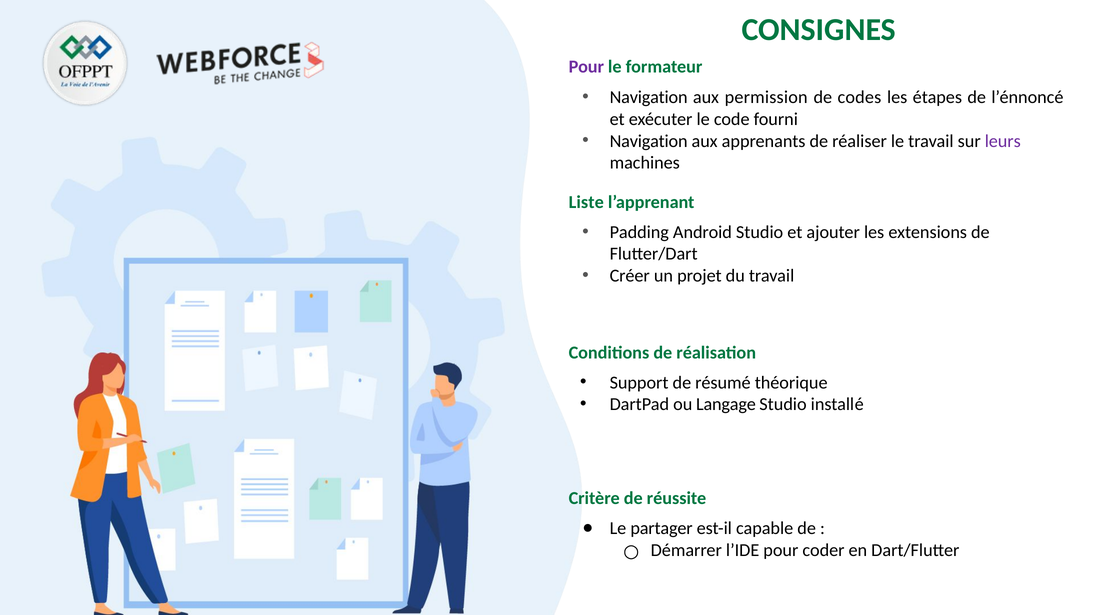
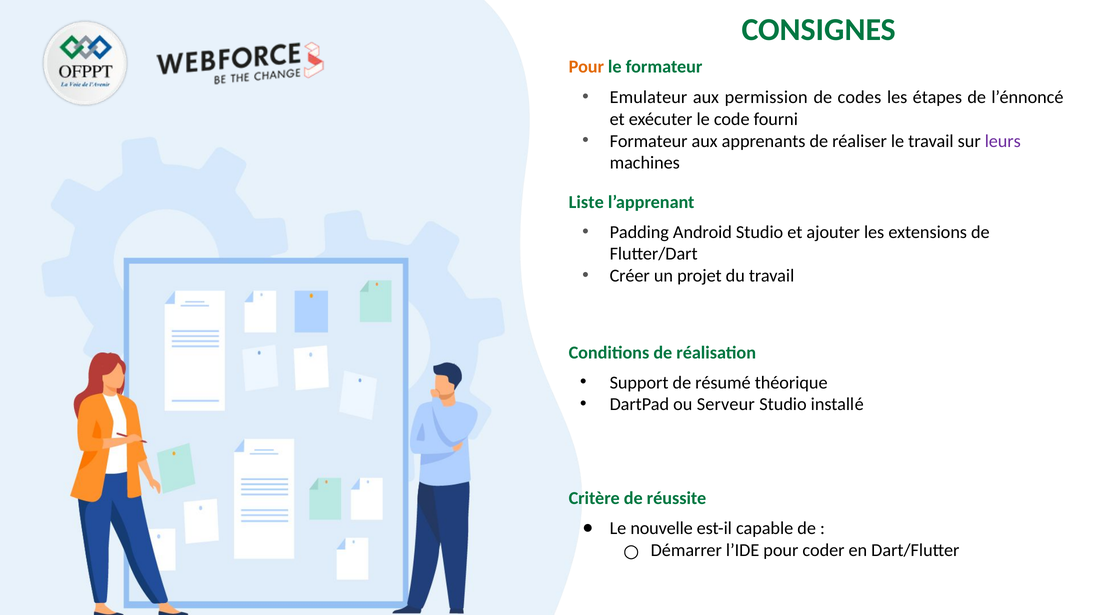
Pour at (586, 67) colour: purple -> orange
Navigation at (649, 97): Navigation -> Emulateur
Navigation at (649, 141): Navigation -> Formateur
Langage: Langage -> Serveur
partager: partager -> nouvelle
